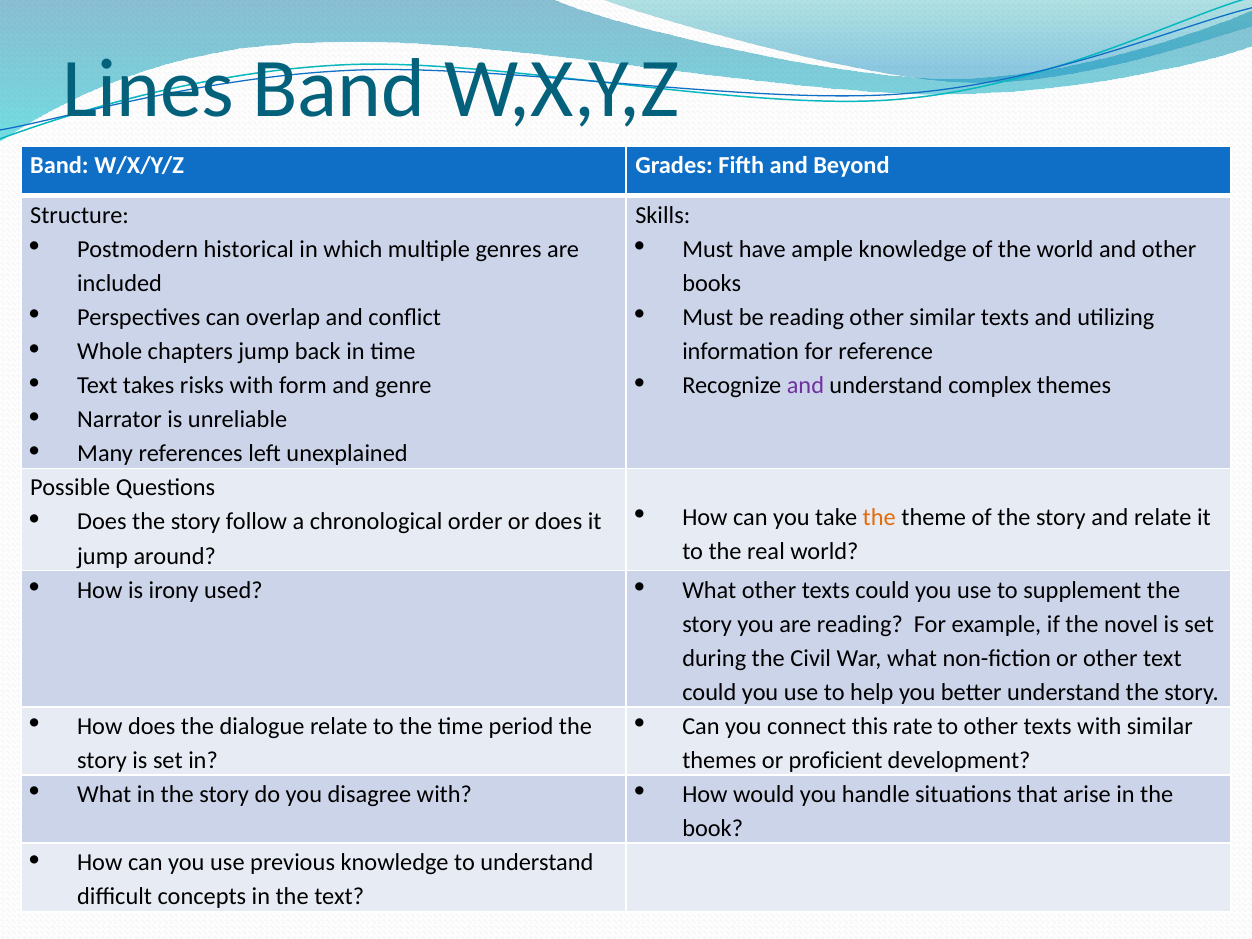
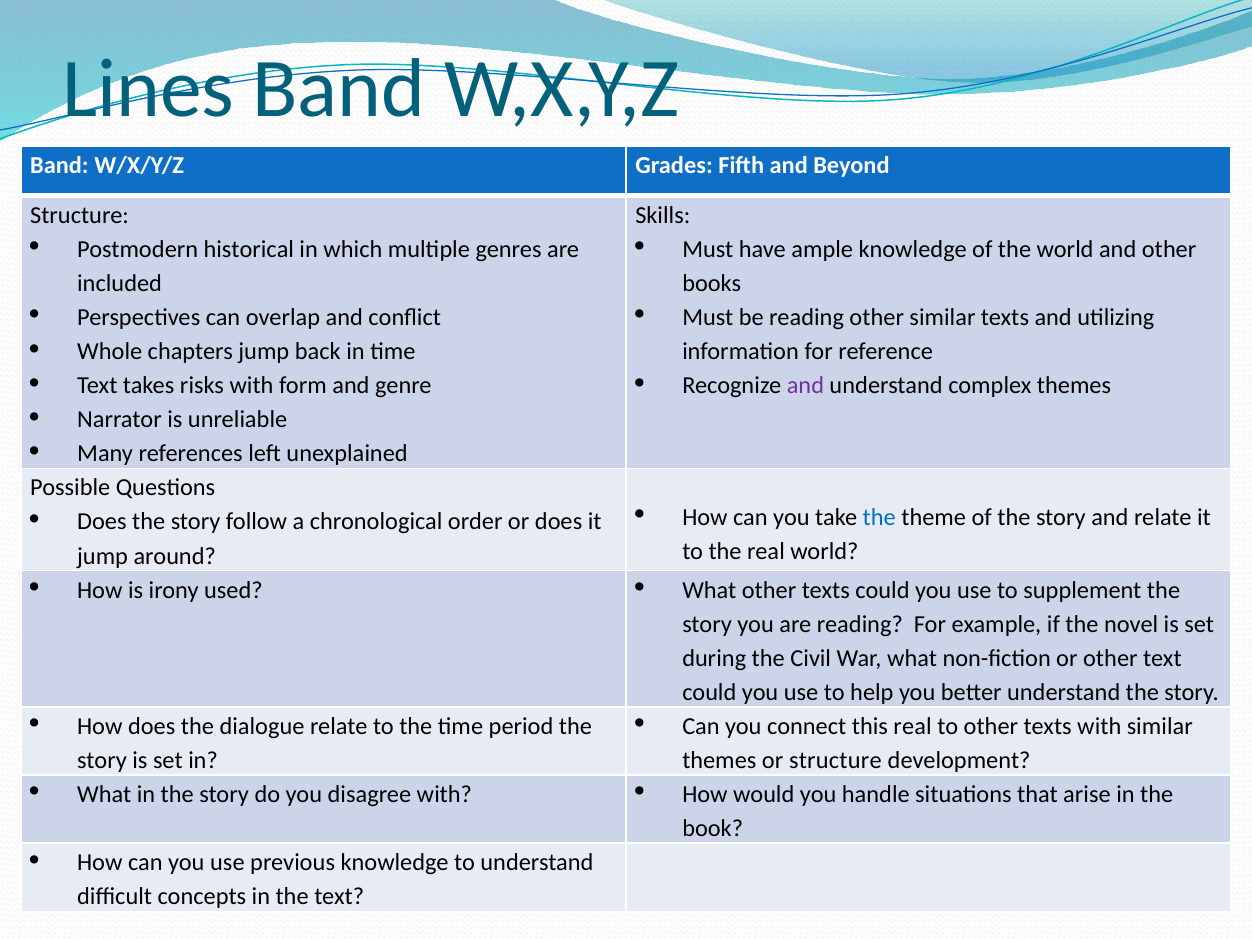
the at (879, 518) colour: orange -> blue
this rate: rate -> real
or proficient: proficient -> structure
